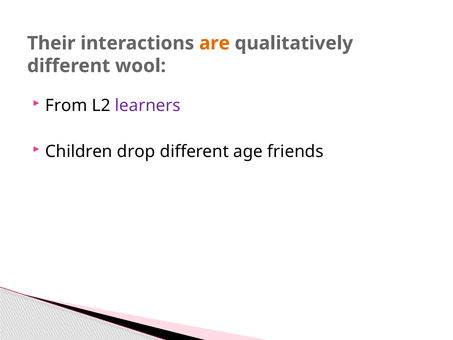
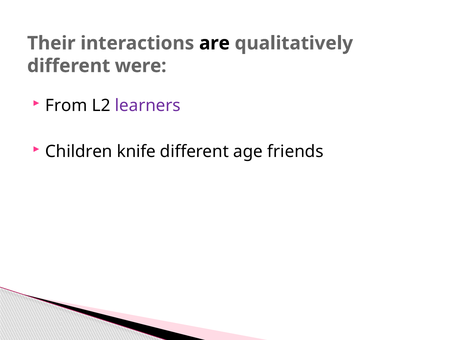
are colour: orange -> black
wool: wool -> were
drop: drop -> knife
